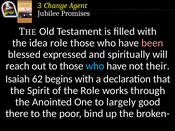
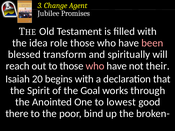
expressed: expressed -> transform
who at (95, 66) colour: light blue -> pink
62: 62 -> 20
the Role: Role -> Goal
largely: largely -> lowest
